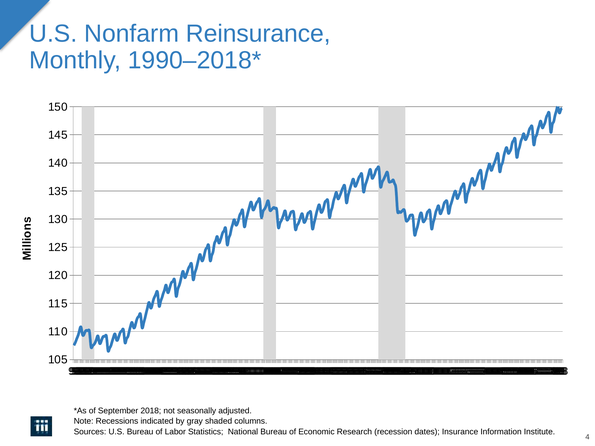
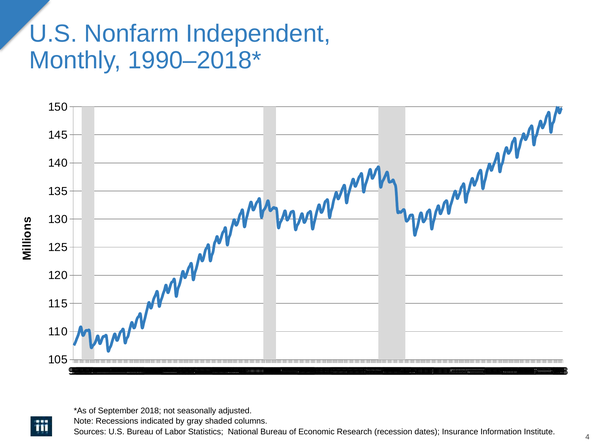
Reinsurance: Reinsurance -> Independent
